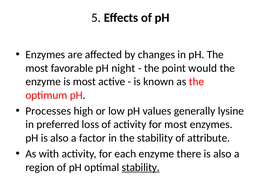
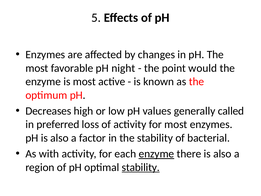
Processes: Processes -> Decreases
lysine: lysine -> called
attribute: attribute -> bacterial
enzyme at (156, 154) underline: none -> present
